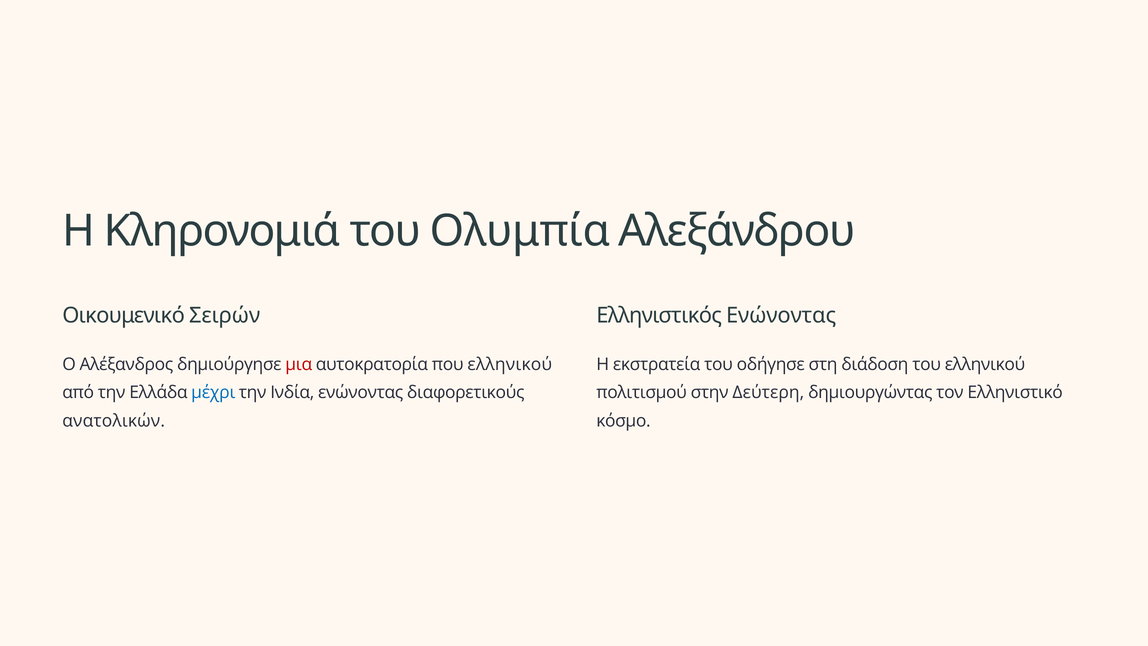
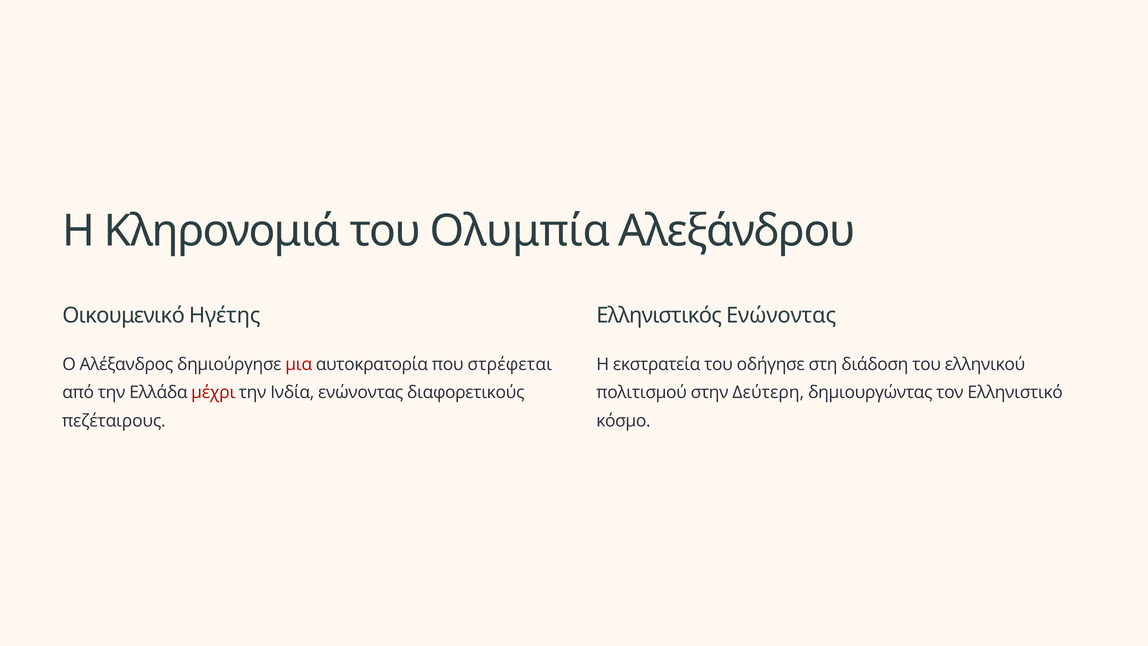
Σειρών: Σειρών -> Ηγέτης
που ελληνικού: ελληνικού -> στρέφεται
μέχρι colour: blue -> red
ανατολικών: ανατολικών -> πεζέταιρους
